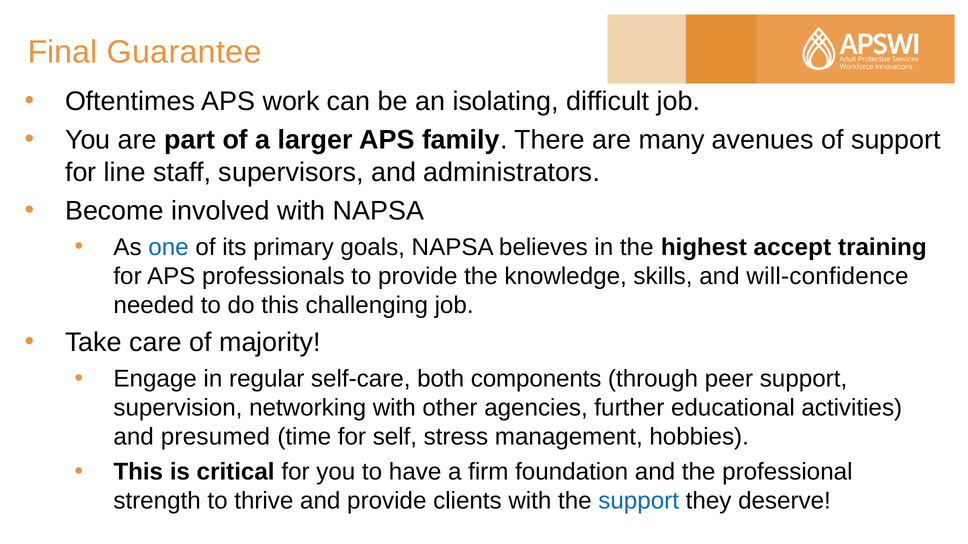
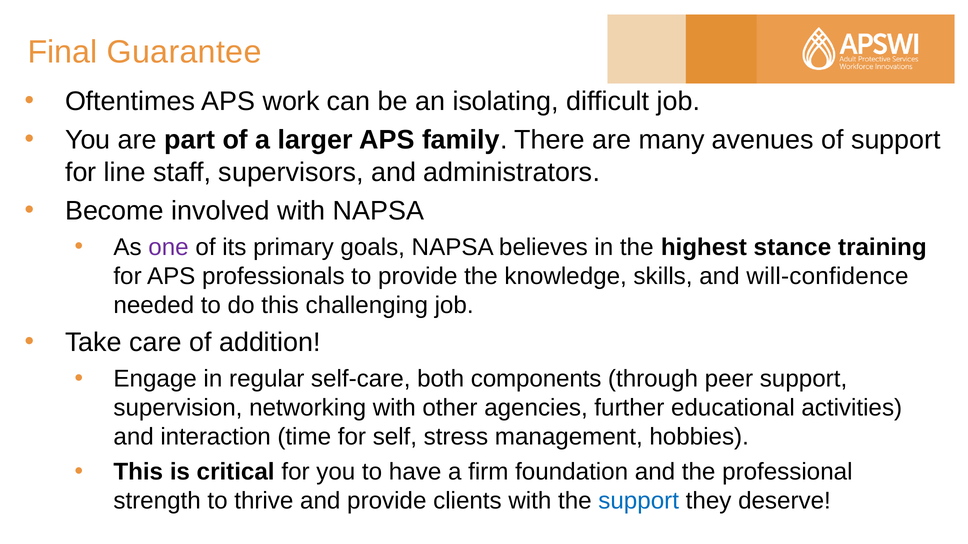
one colour: blue -> purple
accept: accept -> stance
majority: majority -> addition
presumed: presumed -> interaction
